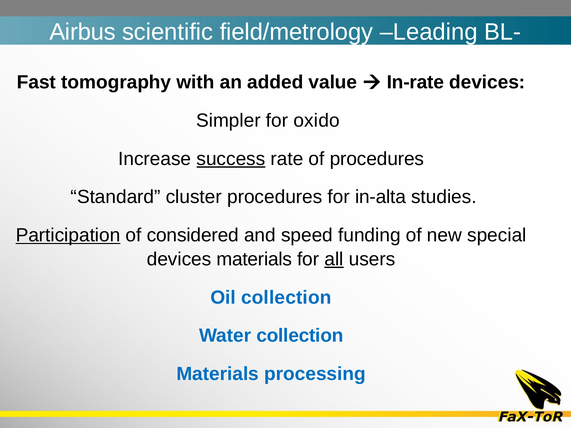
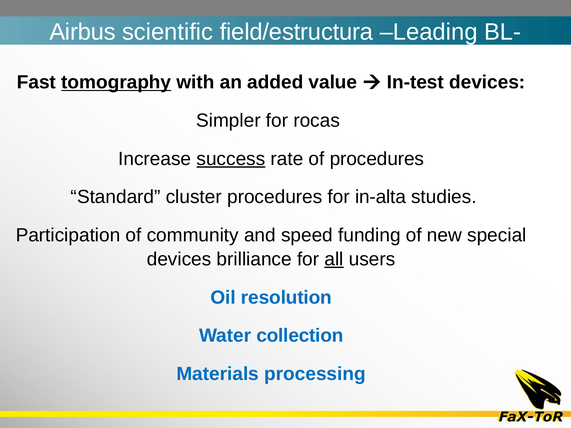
field/metrology: field/metrology -> field/estructura
tomography underline: none -> present
In-rate: In-rate -> In-test
oxido: oxido -> rocas
Participation underline: present -> none
considered: considered -> community
devices materials: materials -> brilliance
Oil collection: collection -> resolution
